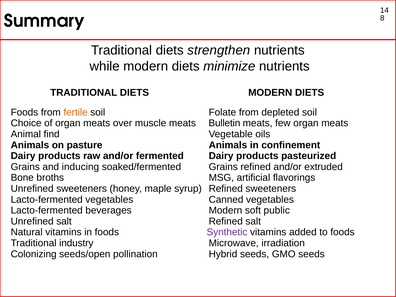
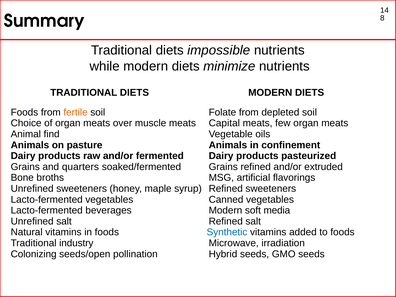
strengthen: strengthen -> impossible
Bulletin: Bulletin -> Capital
inducing: inducing -> quarters
public: public -> media
Synthetic colour: purple -> blue
